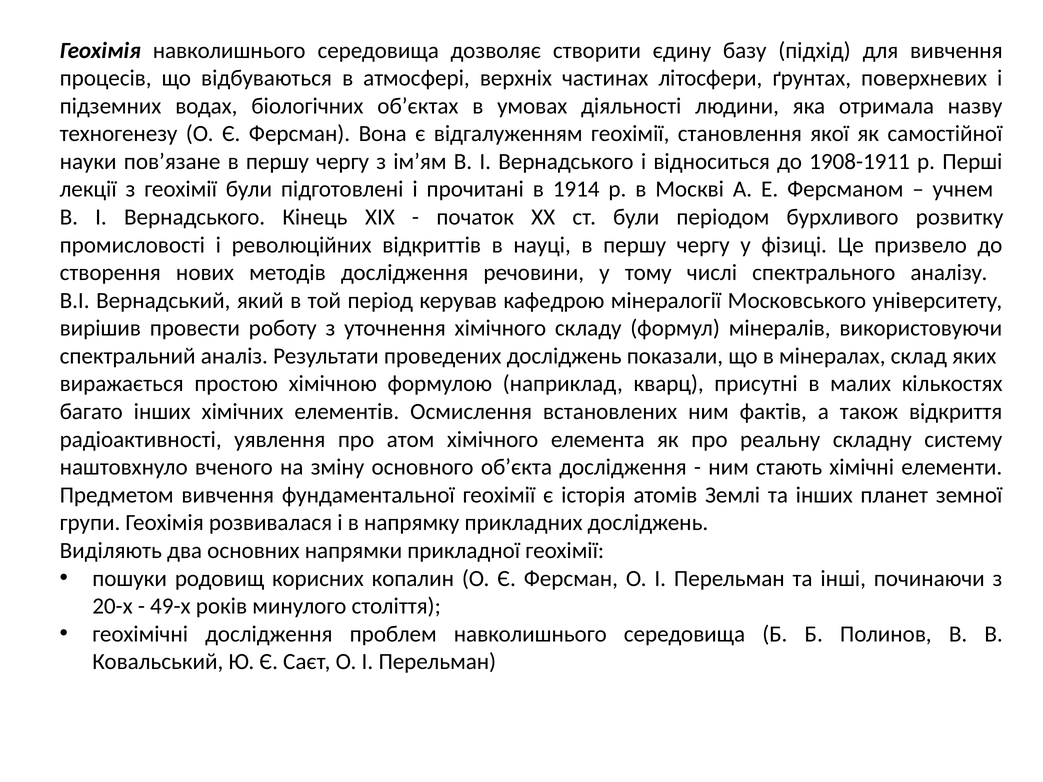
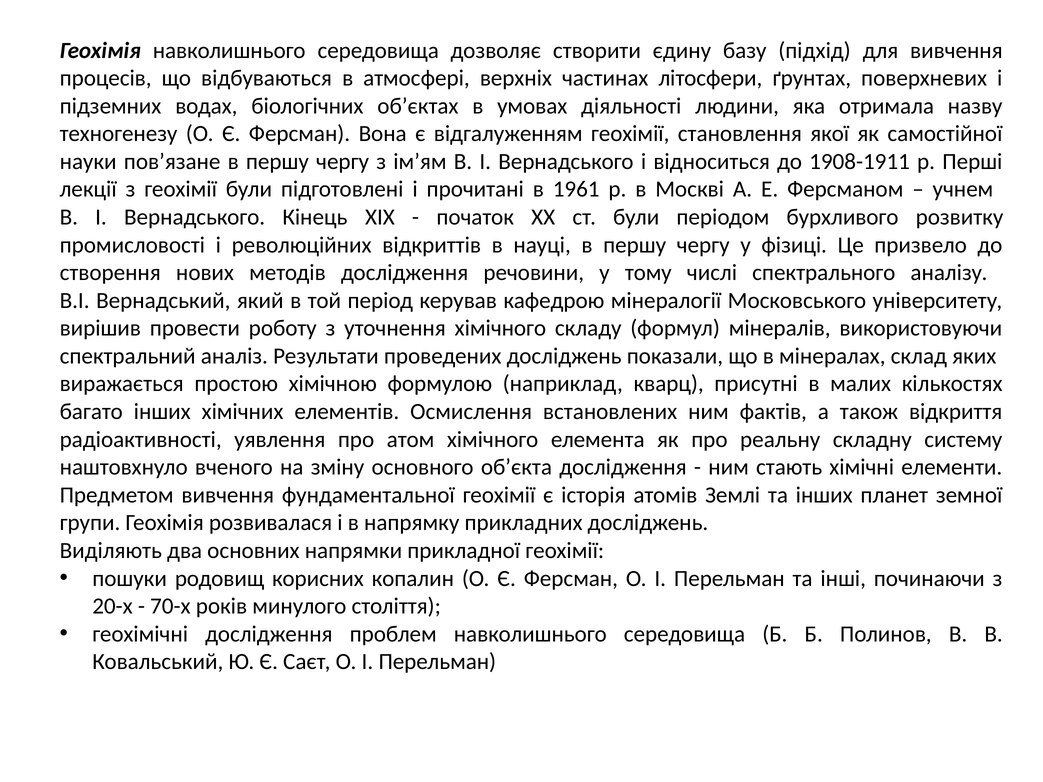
1914: 1914 -> 1961
49-х: 49-х -> 70-х
